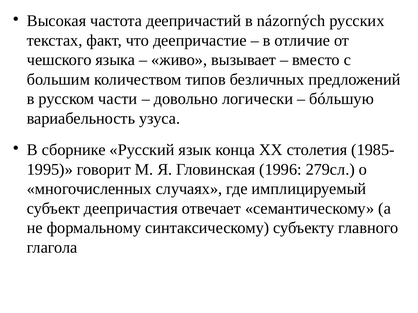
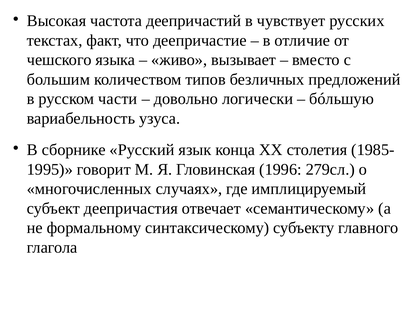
názorných: názorných -> чувствует
